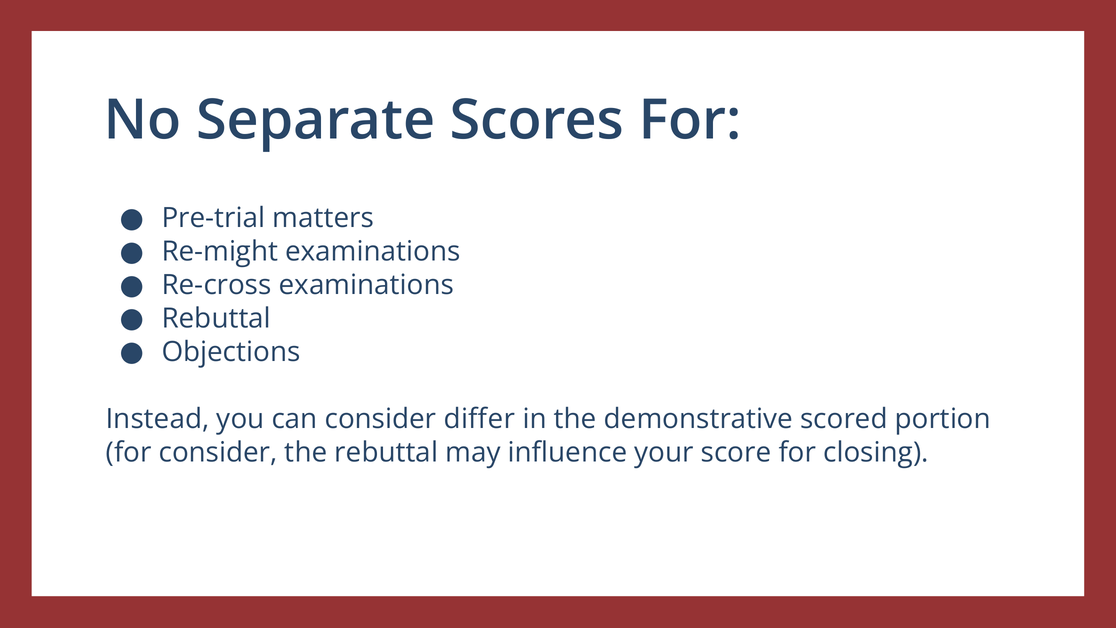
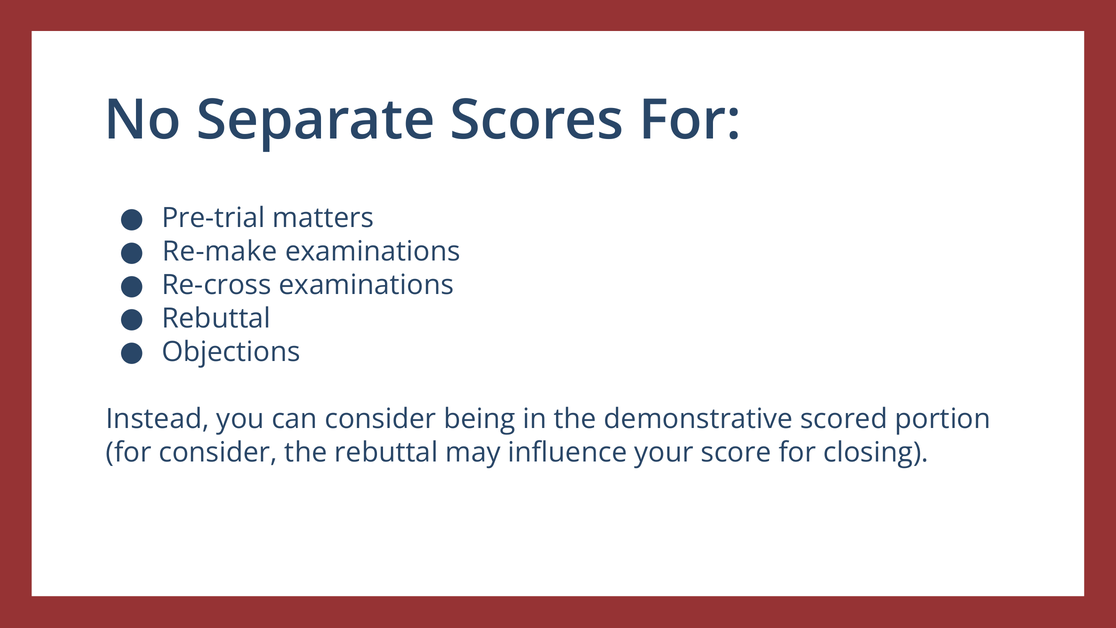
Re-might: Re-might -> Re-make
differ: differ -> being
